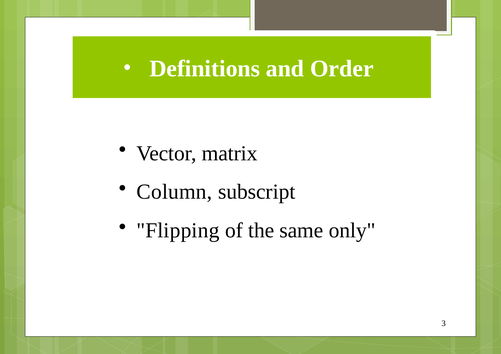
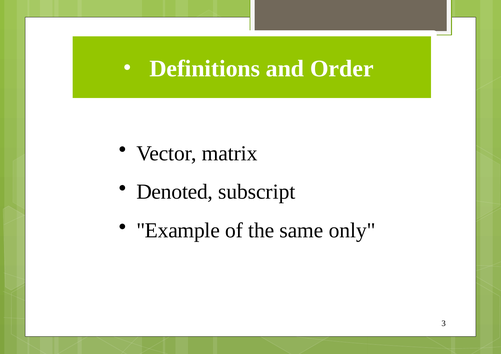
Column: Column -> Denoted
Flipping: Flipping -> Example
